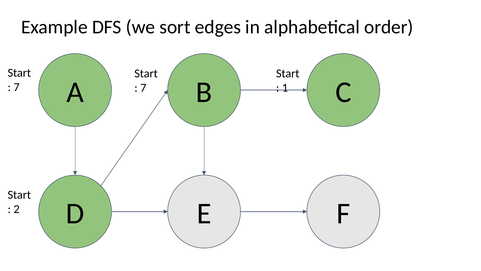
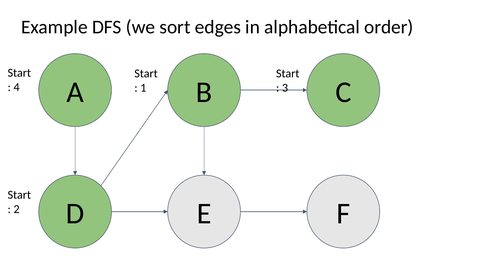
7 at (17, 87): 7 -> 4
7 at (143, 88): 7 -> 1
1: 1 -> 3
